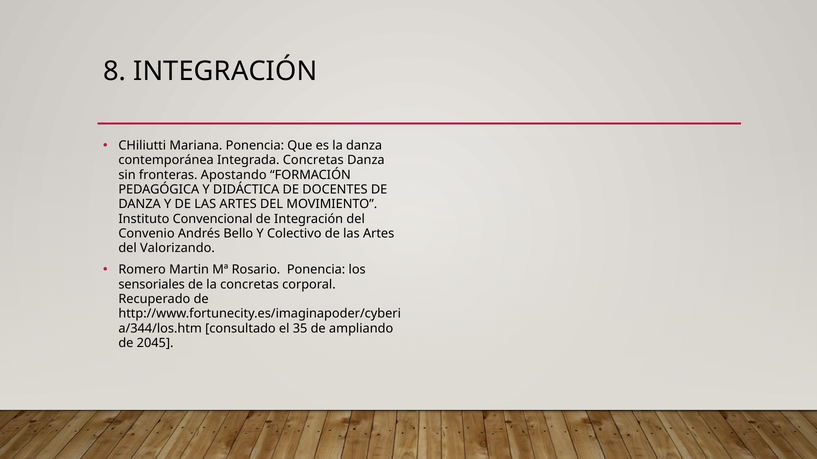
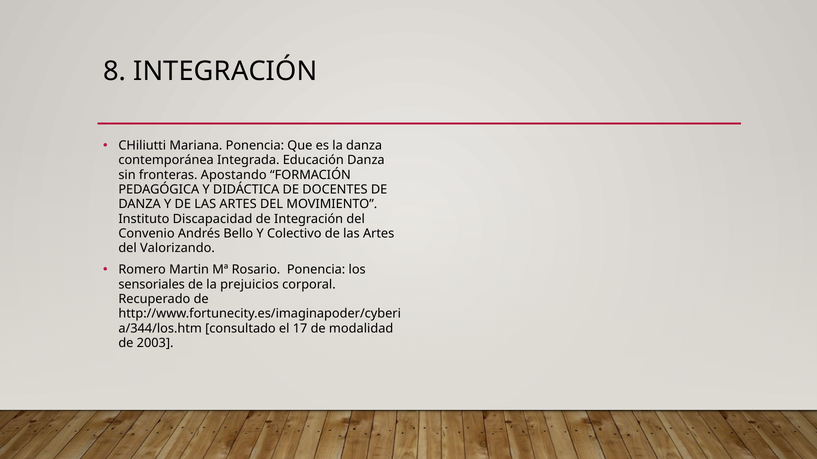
Integrada Concretas: Concretas -> Educación
Convencional: Convencional -> Discapacidad
la concretas: concretas -> prejuicios
35: 35 -> 17
ampliando: ampliando -> modalidad
2045: 2045 -> 2003
